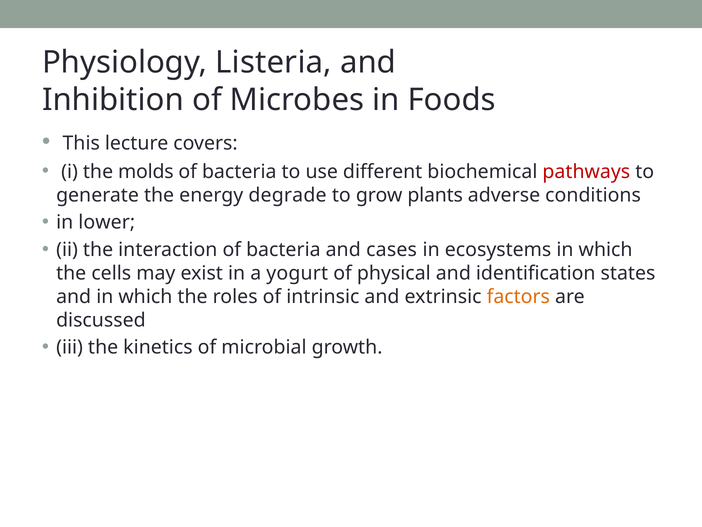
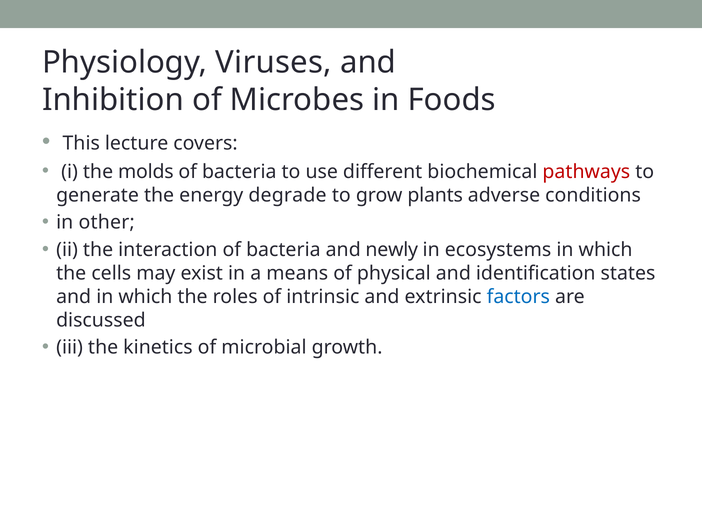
Listeria: Listeria -> Viruses
lower: lower -> other
cases: cases -> newly
yogurt: yogurt -> means
factors colour: orange -> blue
